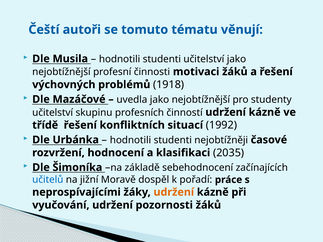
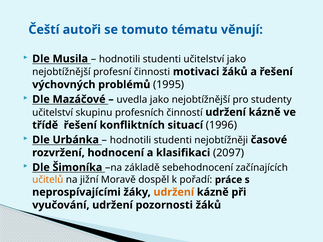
1918: 1918 -> 1995
1992: 1992 -> 1996
2035: 2035 -> 2097
učitelů colour: blue -> orange
